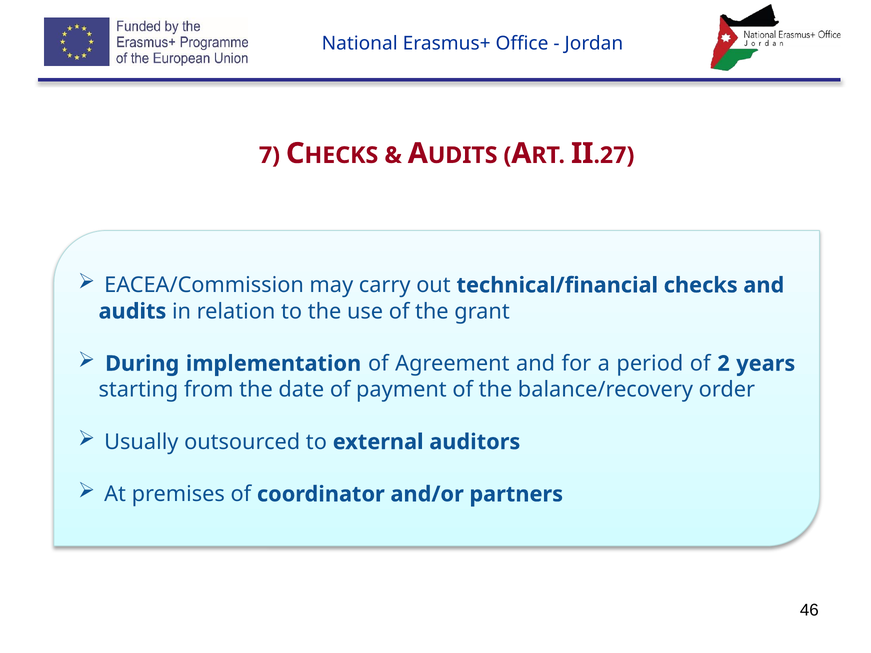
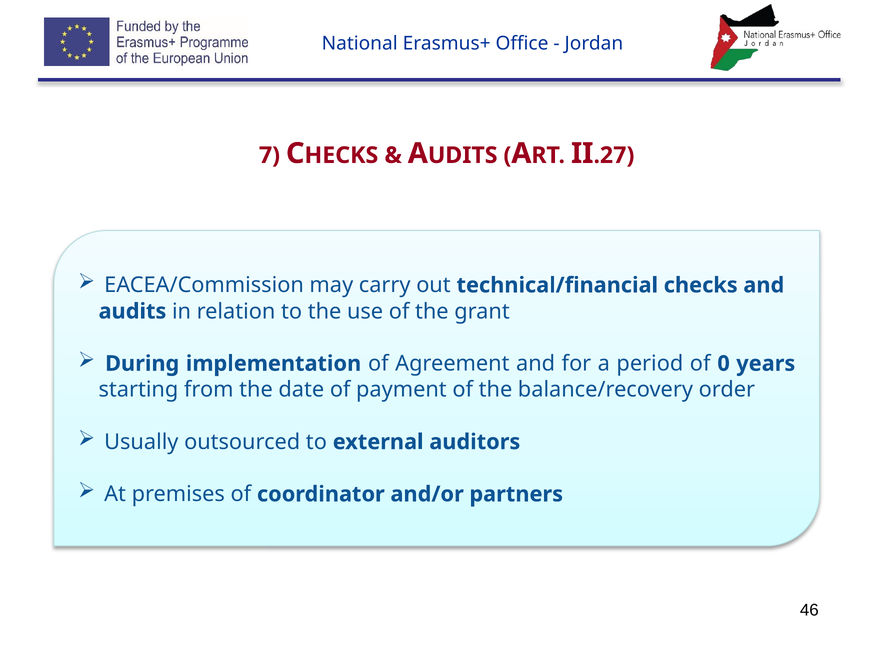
2: 2 -> 0
